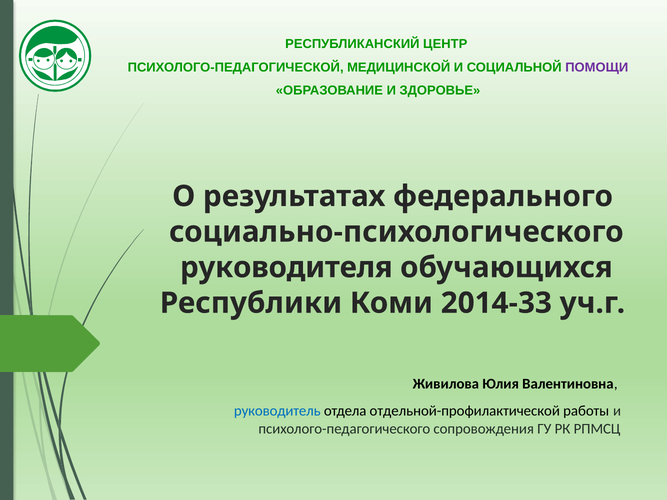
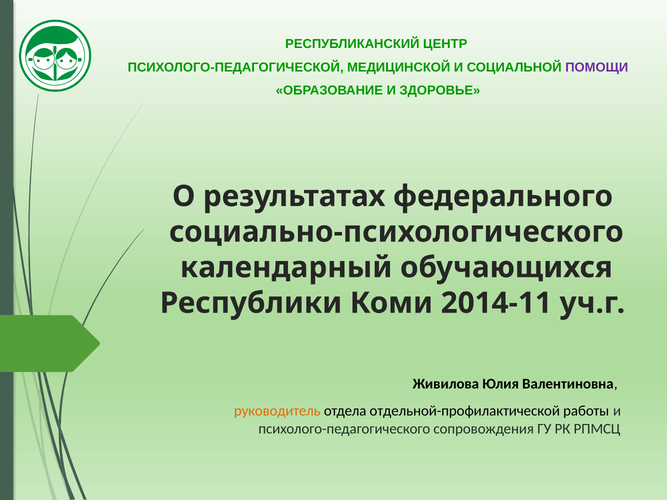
руководителя: руководителя -> календарный
2014-33: 2014-33 -> 2014-11
руководитель colour: blue -> orange
